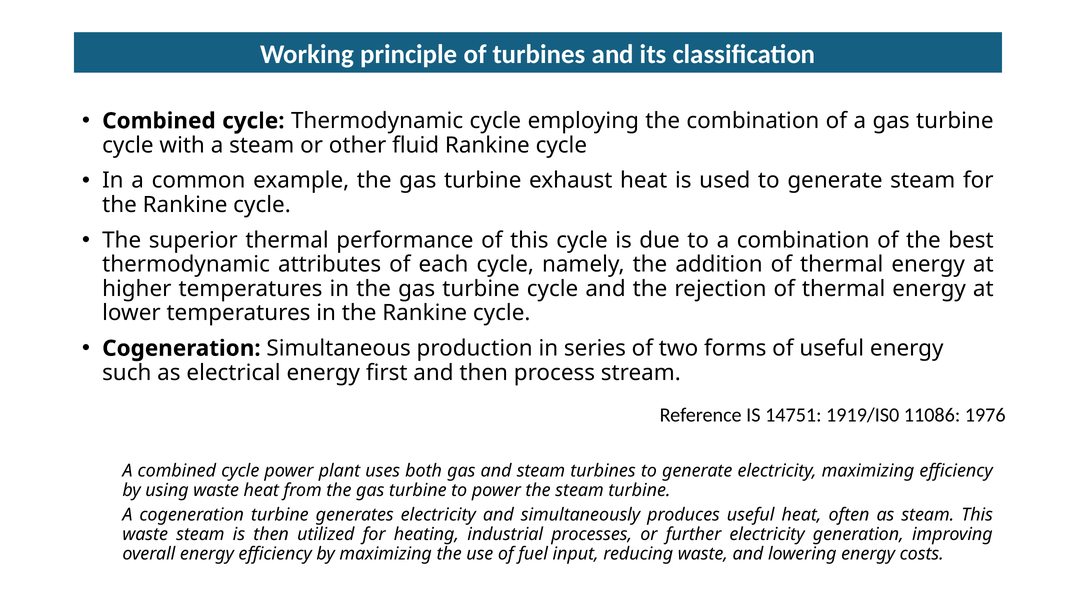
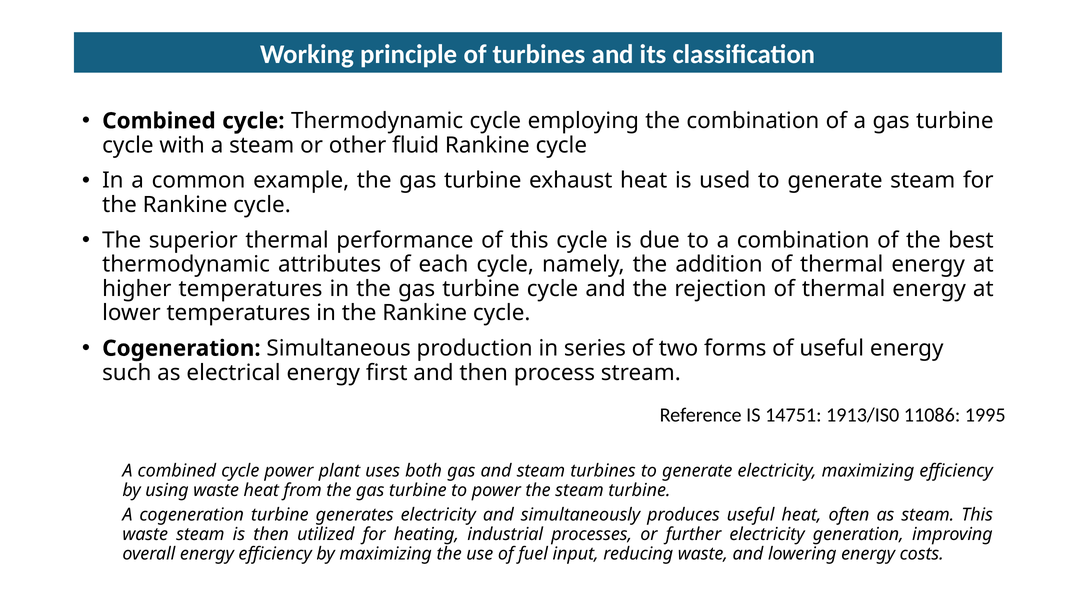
1919/IS0: 1919/IS0 -> 1913/IS0
1976: 1976 -> 1995
